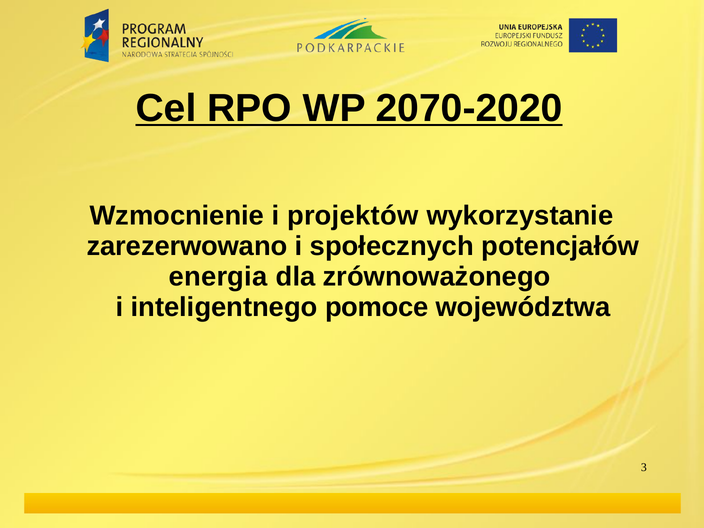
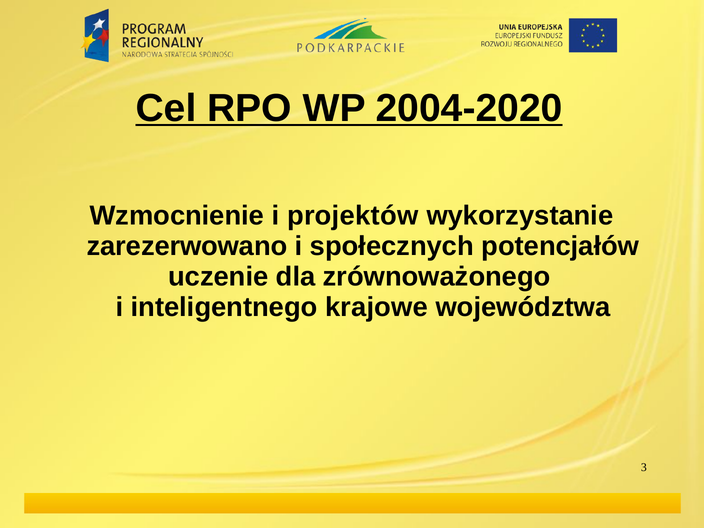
2070-2020: 2070-2020 -> 2004-2020
energia: energia -> uczenie
pomoce: pomoce -> krajowe
